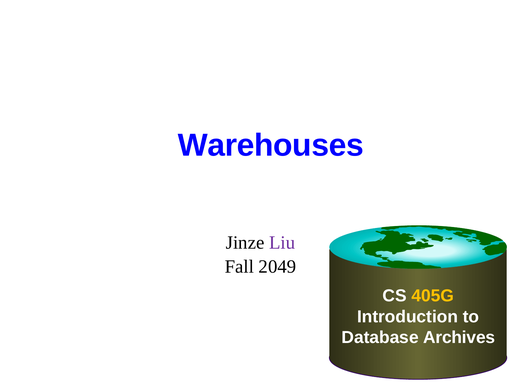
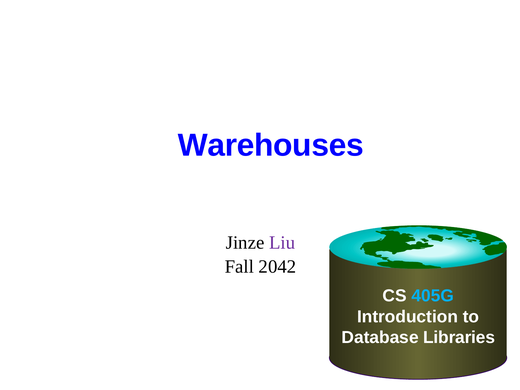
2049: 2049 -> 2042
405G colour: yellow -> light blue
Archives: Archives -> Libraries
